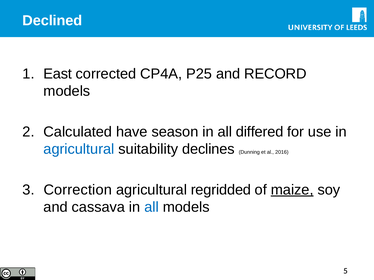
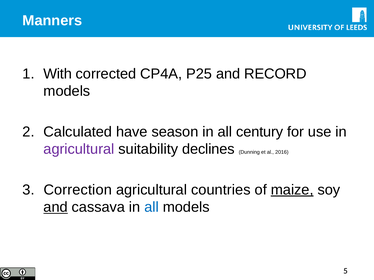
Declined: Declined -> Manners
East: East -> With
differed: differed -> century
agricultural at (79, 149) colour: blue -> purple
regridded: regridded -> countries
and at (56, 208) underline: none -> present
